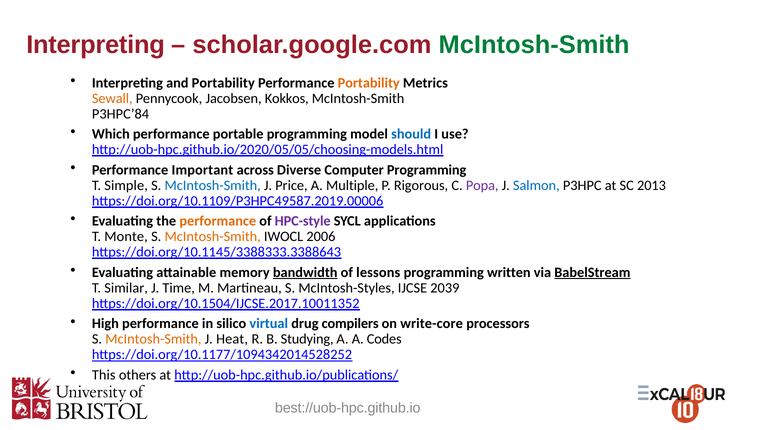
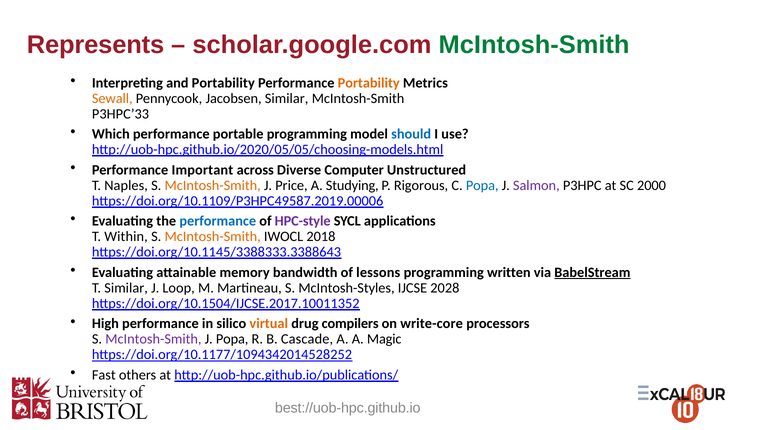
Interpreting at (96, 45): Interpreting -> Represents
Jacobsen Kokkos: Kokkos -> Similar
P3HPC’84: P3HPC’84 -> P3HPC’33
Computer Programming: Programming -> Unstructured
Simple: Simple -> Naples
McIntosh-Smith at (213, 185) colour: blue -> orange
Multiple: Multiple -> Studying
Popa at (482, 185) colour: purple -> blue
Salmon colour: blue -> purple
2013: 2013 -> 2000
performance at (218, 221) colour: orange -> blue
Monte: Monte -> Within
2006: 2006 -> 2018
bandwidth underline: present -> none
Time: Time -> Loop
2039: 2039 -> 2028
virtual colour: blue -> orange
McIntosh-Smith at (153, 339) colour: orange -> purple
J Heat: Heat -> Popa
Studying: Studying -> Cascade
Codes: Codes -> Magic
This: This -> Fast
